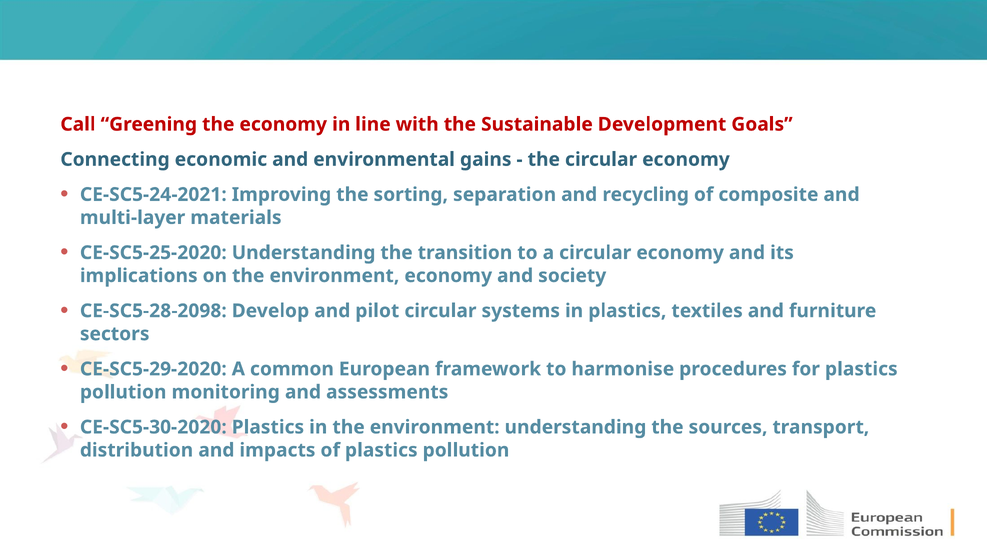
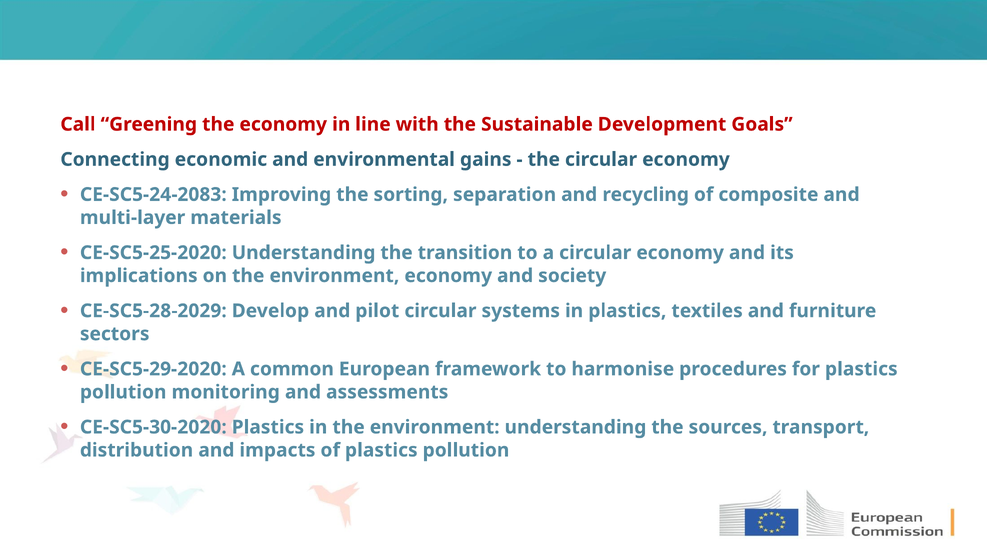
CE-SC5-24-2021: CE-SC5-24-2021 -> CE-SC5-24-2083
CE-SC5-28-2098: CE-SC5-28-2098 -> CE-SC5-28-2029
